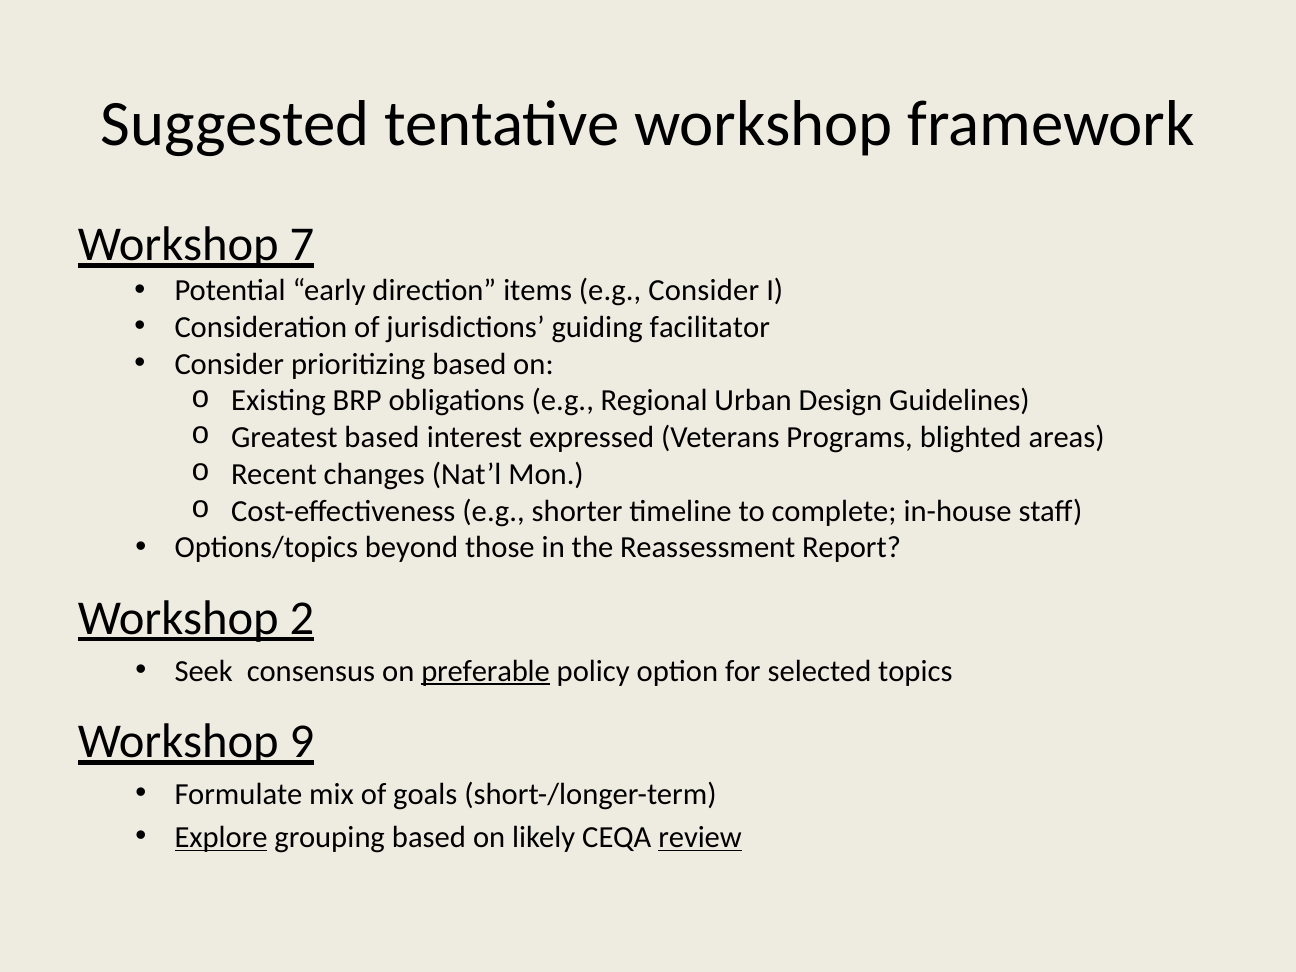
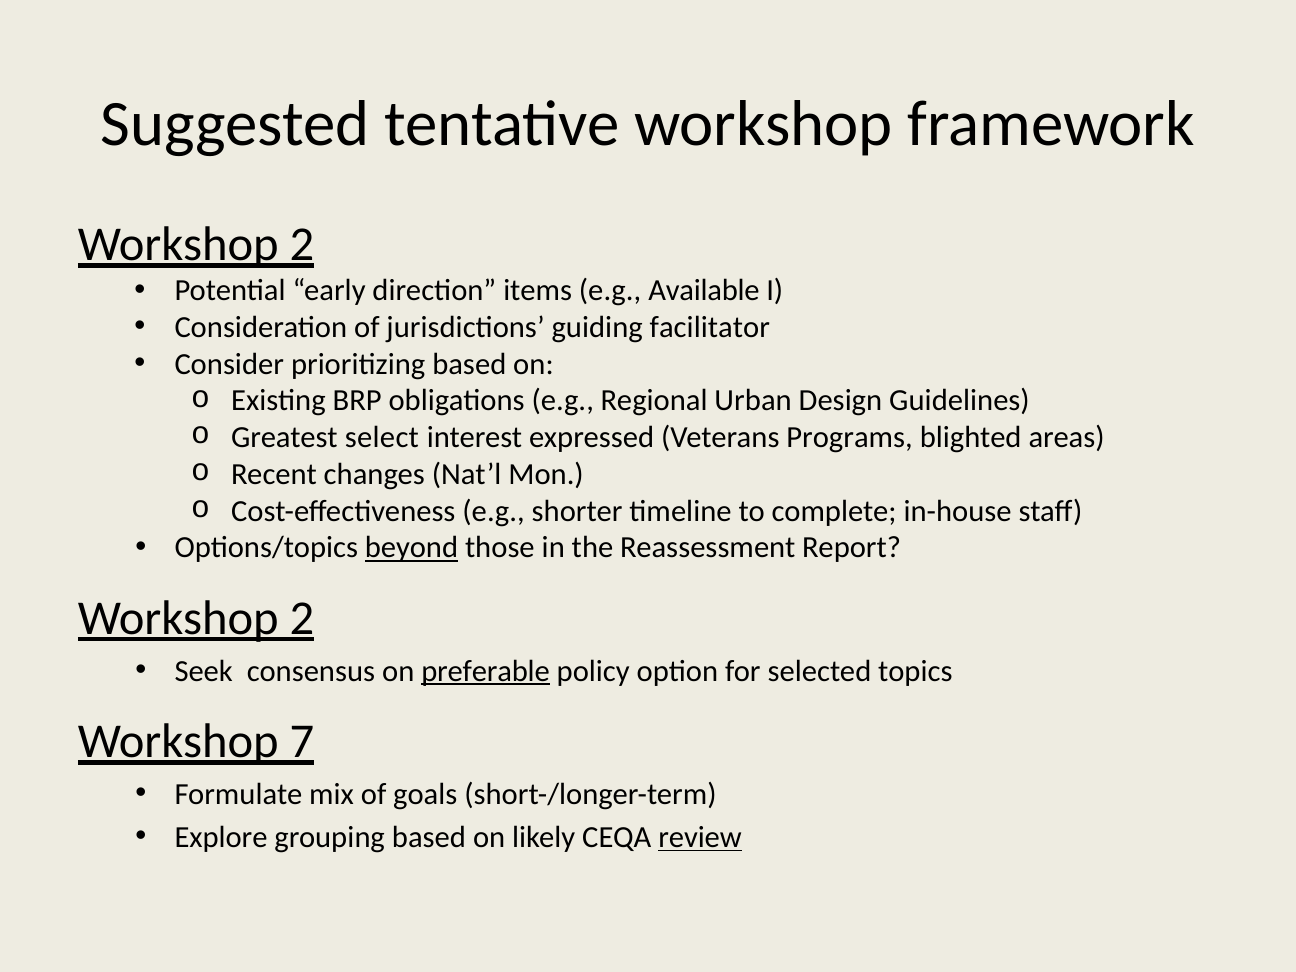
7 at (302, 244): 7 -> 2
e.g Consider: Consider -> Available
Greatest based: based -> select
beyond underline: none -> present
9: 9 -> 7
Explore underline: present -> none
